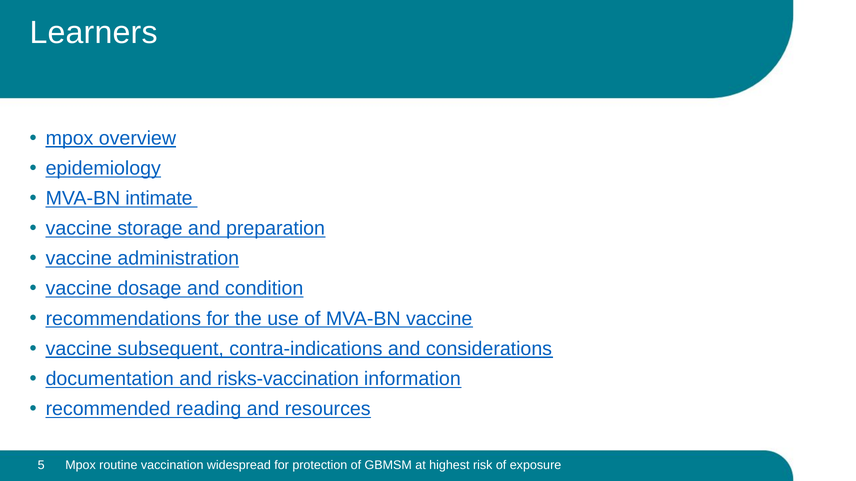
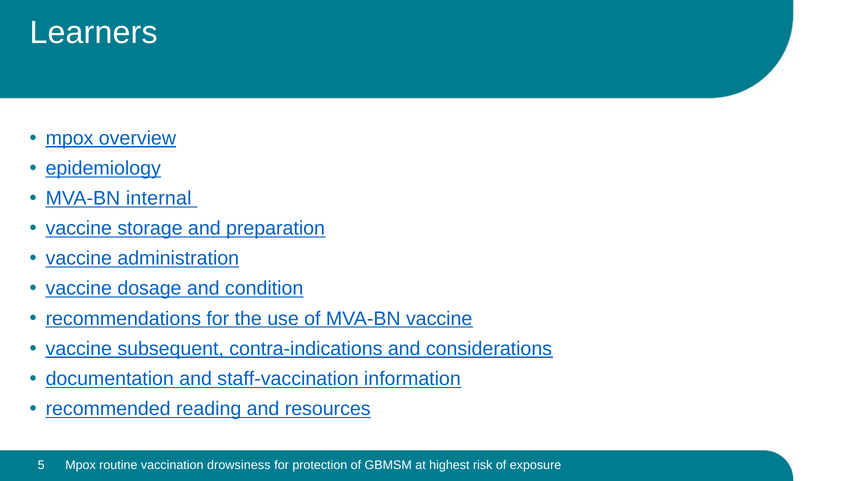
intimate: intimate -> internal
risks-vaccination: risks-vaccination -> staff-vaccination
widespread: widespread -> drowsiness
